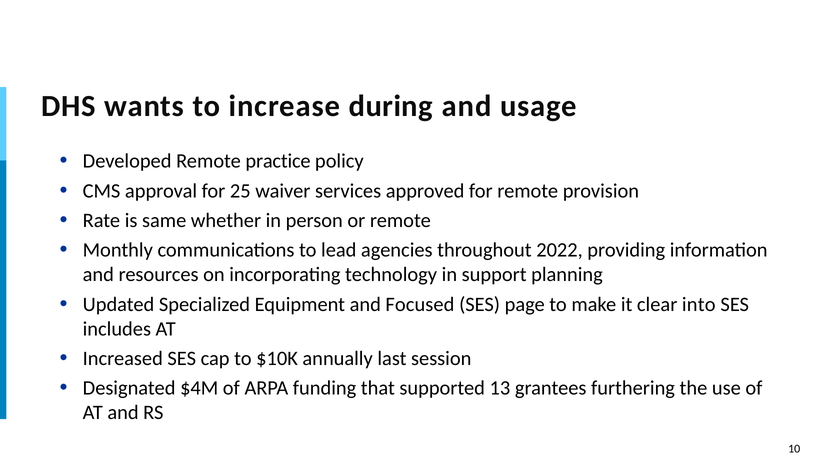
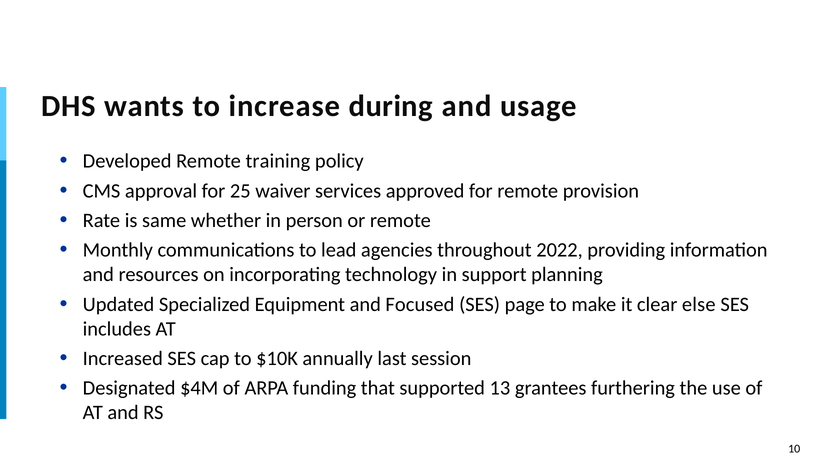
practice: practice -> training
into: into -> else
